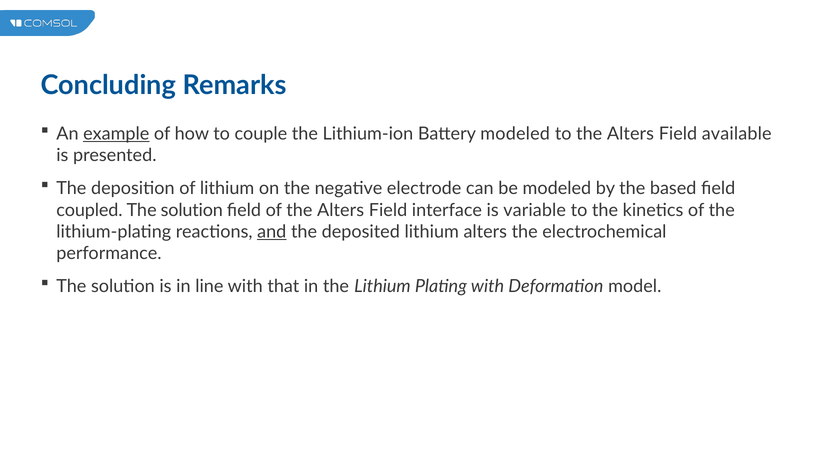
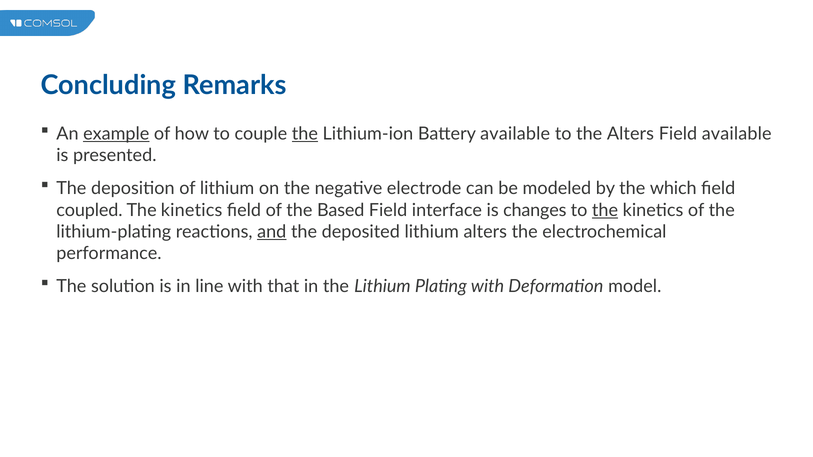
the at (305, 134) underline: none -> present
Battery modeled: modeled -> available
based: based -> which
solution at (192, 210): solution -> kinetics
of the Alters: Alters -> Based
variable: variable -> changes
the at (605, 210) underline: none -> present
